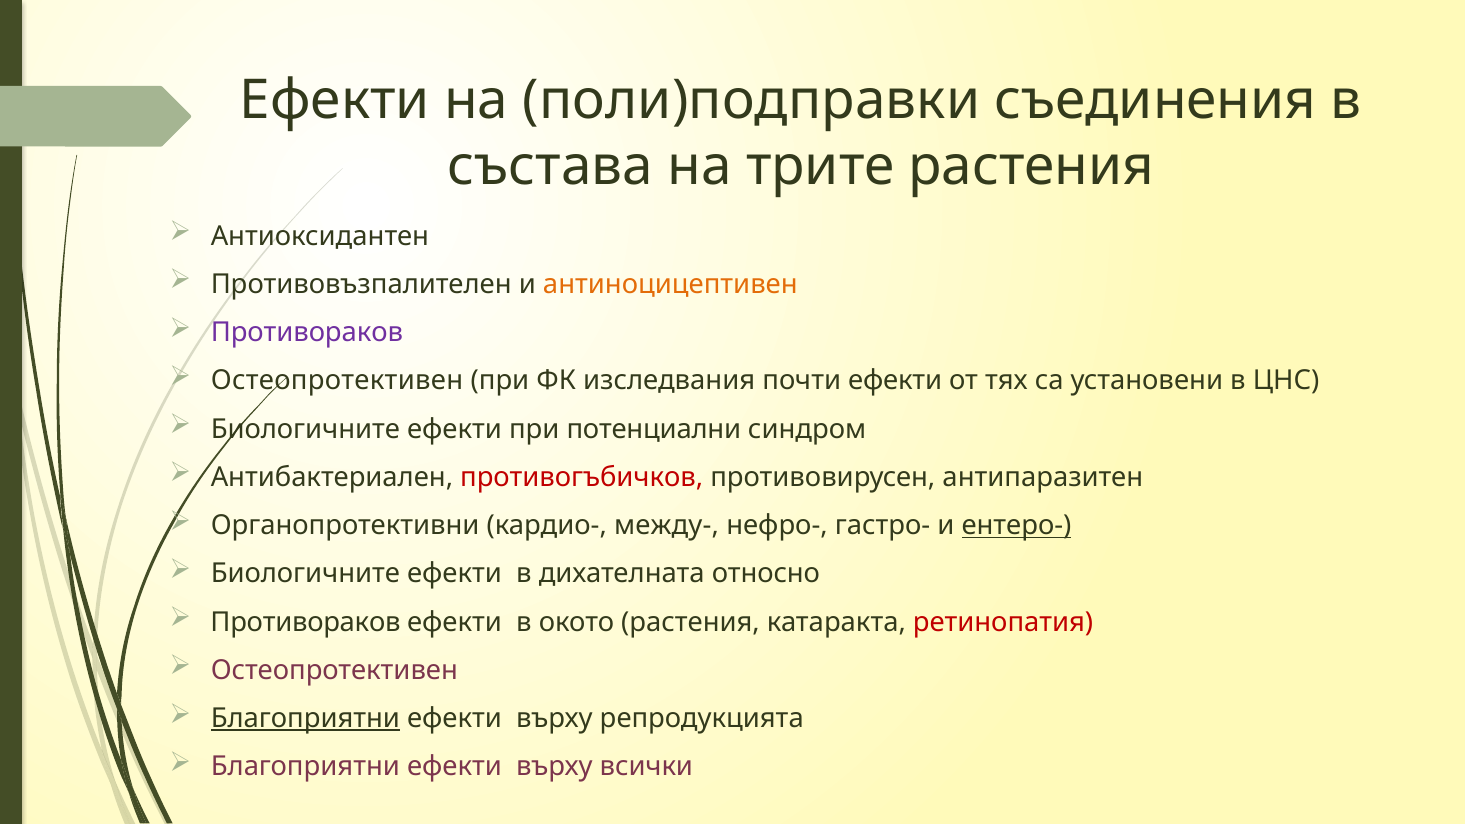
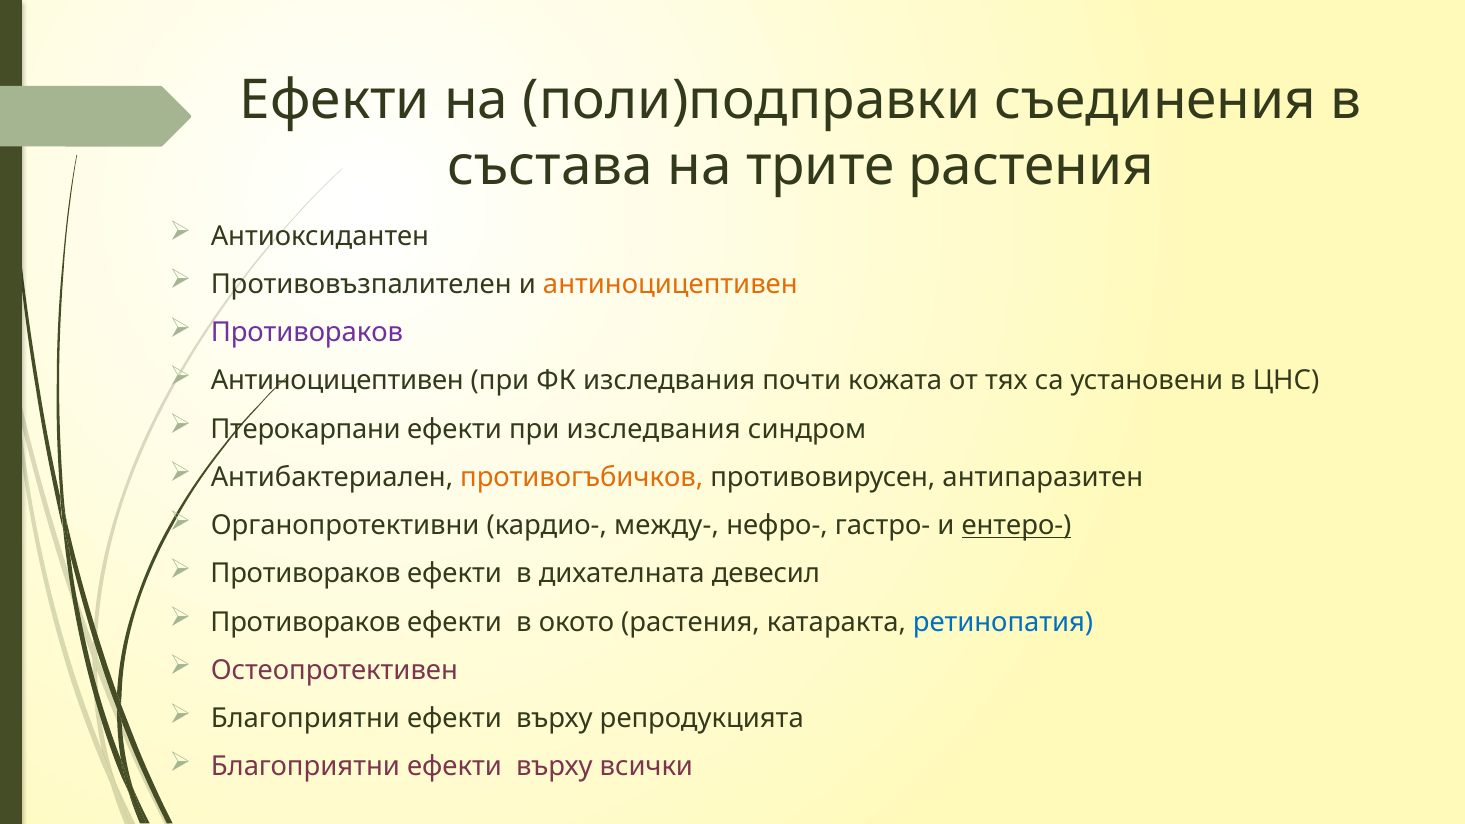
Остеопротективен at (337, 381): Остеопротективен -> Антиноцицептивен
почти ефекти: ефекти -> кожата
Биологичните at (305, 429): Биологичните -> Птерокарпани
при потенциални: потенциални -> изследвания
противогъбичков colour: red -> orange
Биологичните at (305, 574): Биологичните -> Противораков
относно: относно -> девесил
ретинопатия colour: red -> blue
Благоприятни at (305, 718) underline: present -> none
